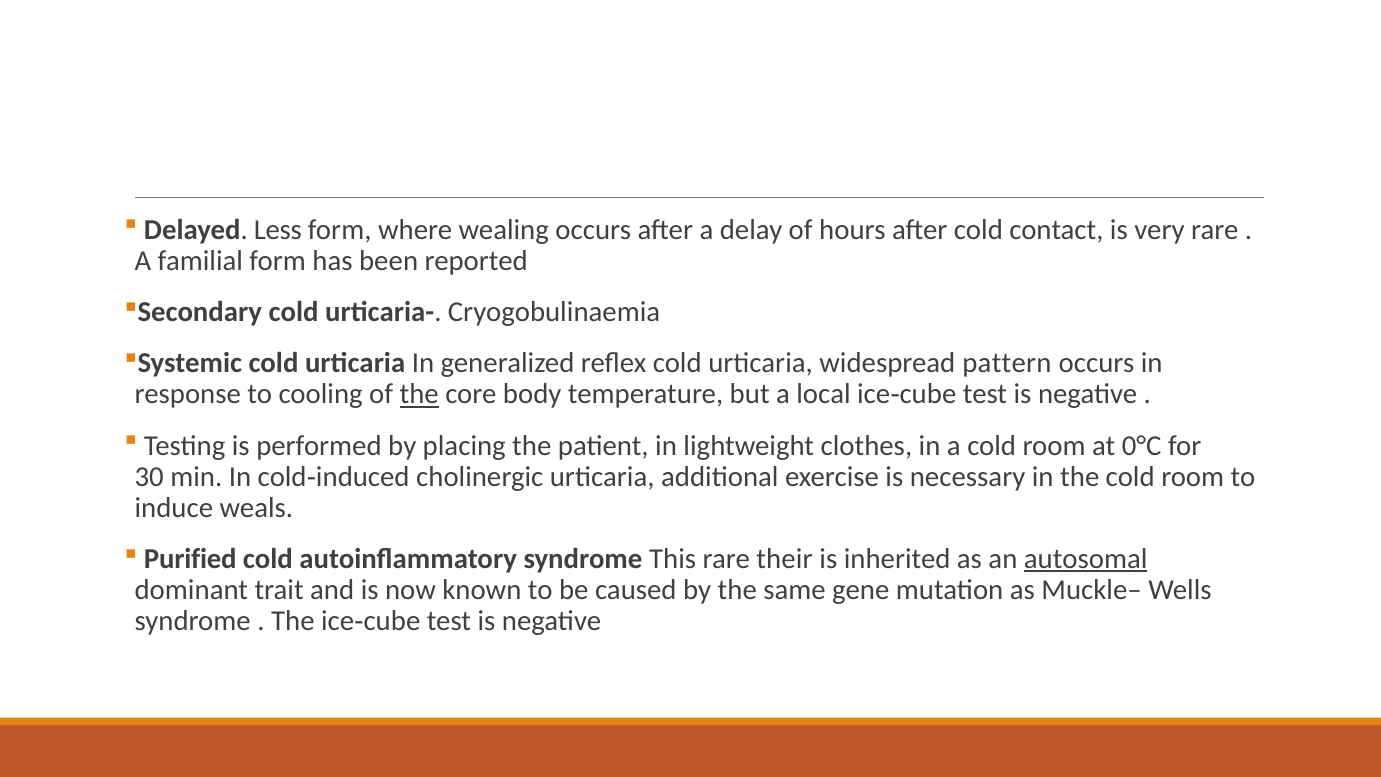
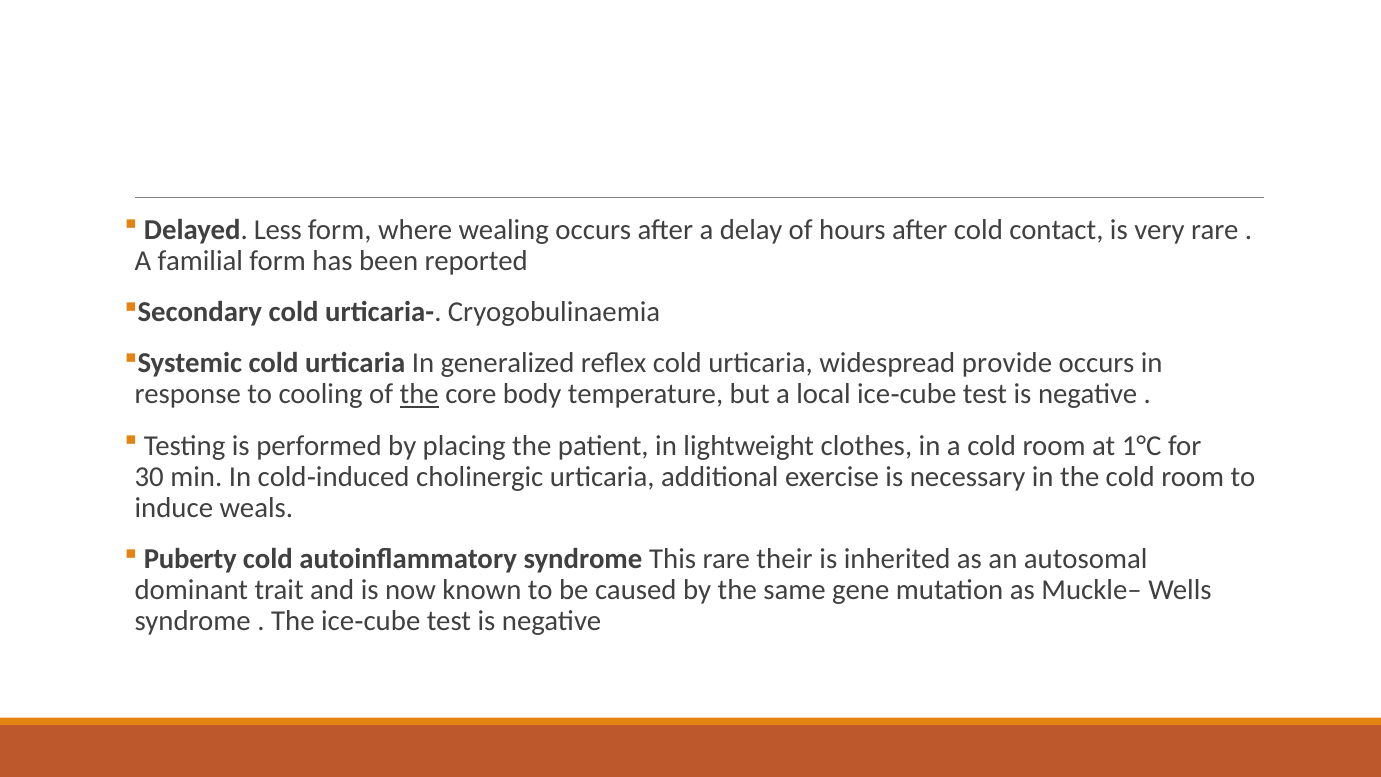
pattern: pattern -> provide
0°C: 0°C -> 1°C
Purified: Purified -> Puberty
autosomal underline: present -> none
